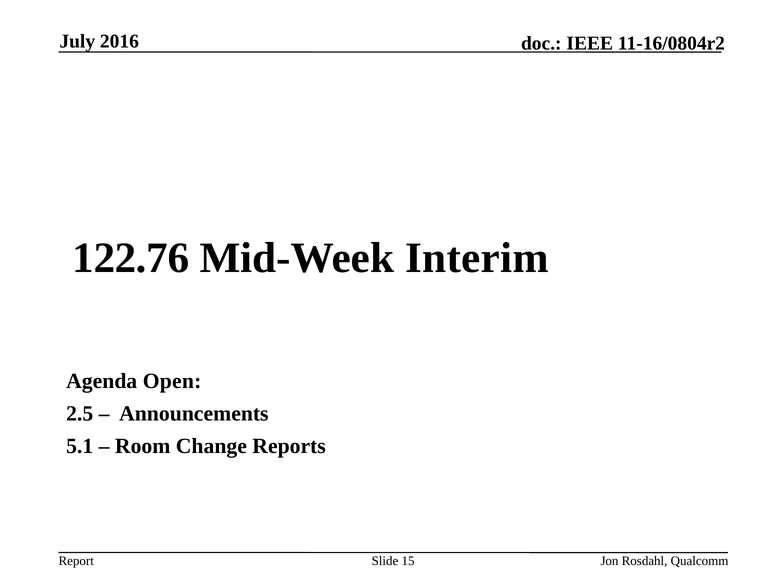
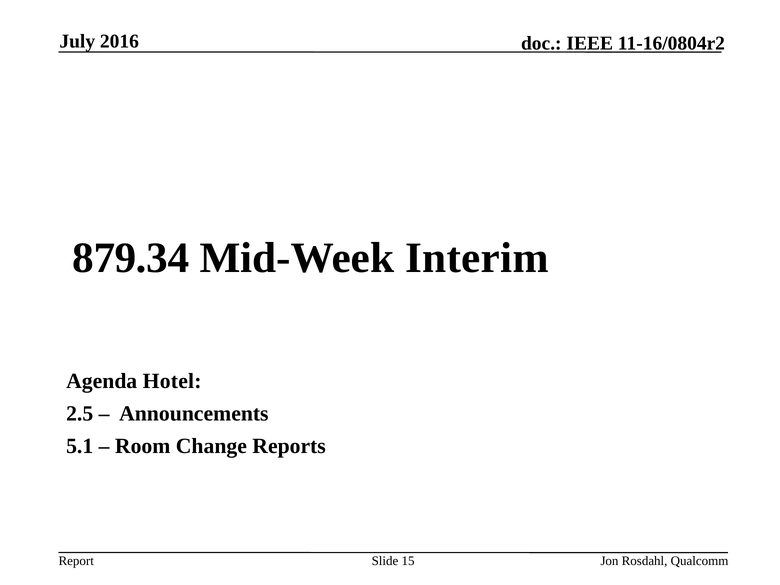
122.76: 122.76 -> 879.34
Open: Open -> Hotel
